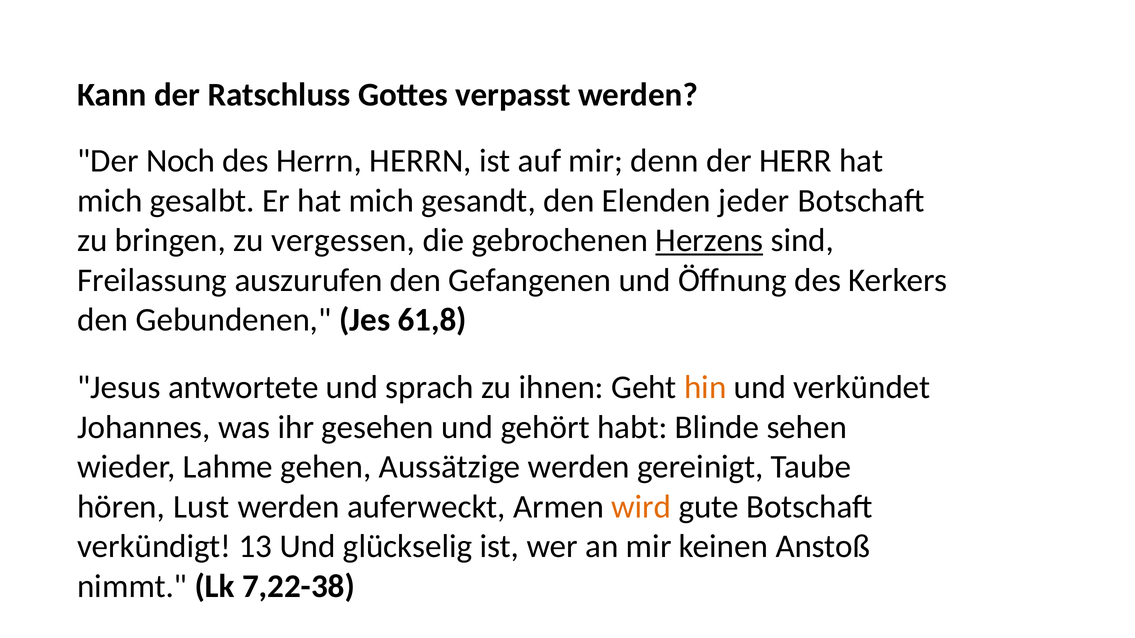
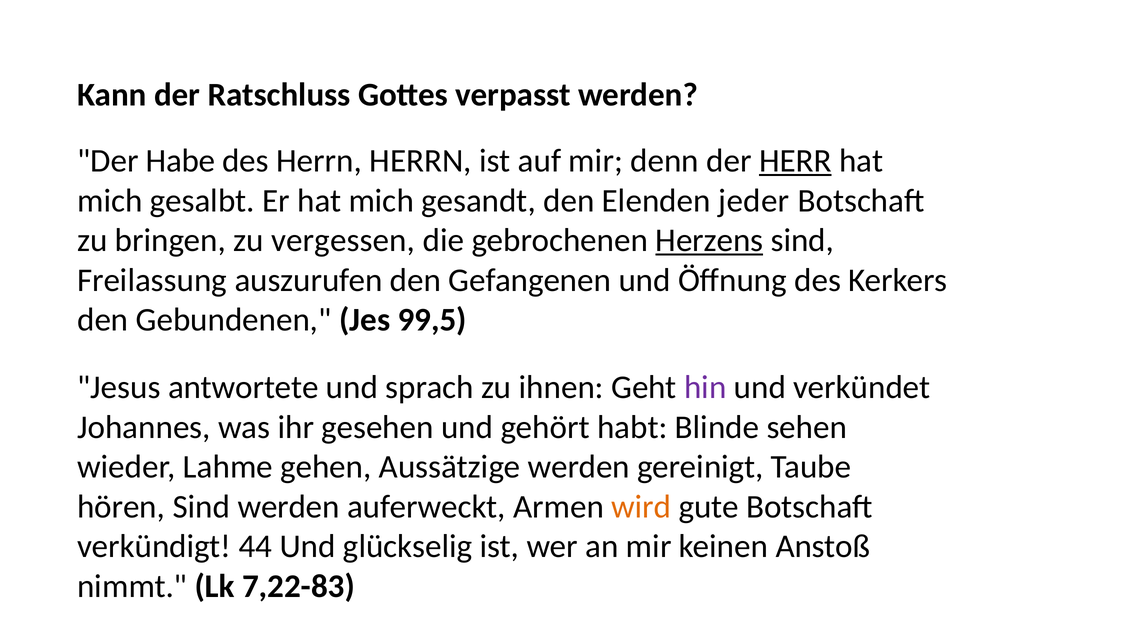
Noch: Noch -> Habe
HERR underline: none -> present
61,8: 61,8 -> 99,5
hin colour: orange -> purple
hören Lust: Lust -> Sind
13: 13 -> 44
7,22-38: 7,22-38 -> 7,22-83
